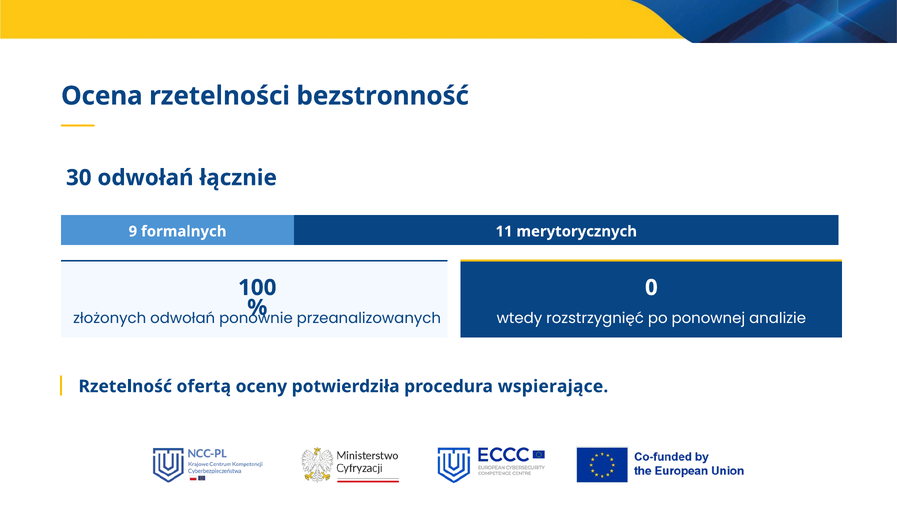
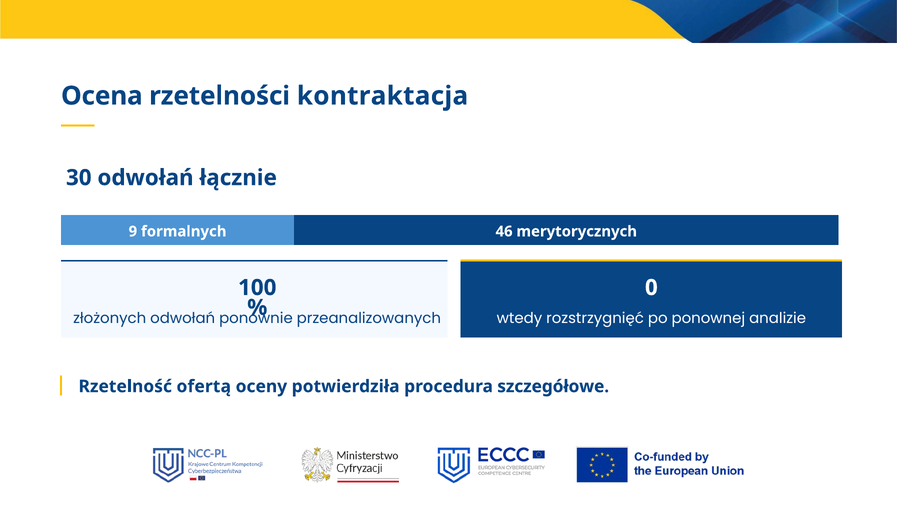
bezstronność: bezstronność -> kontraktacja
11: 11 -> 46
wspierające: wspierające -> szczegółowe
